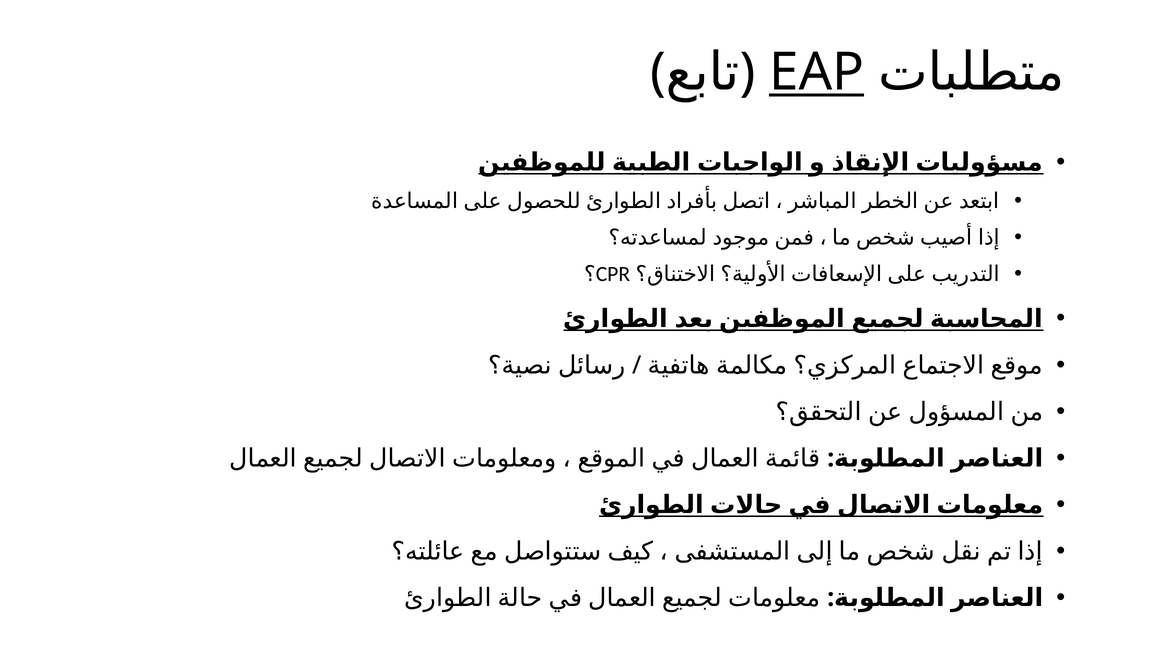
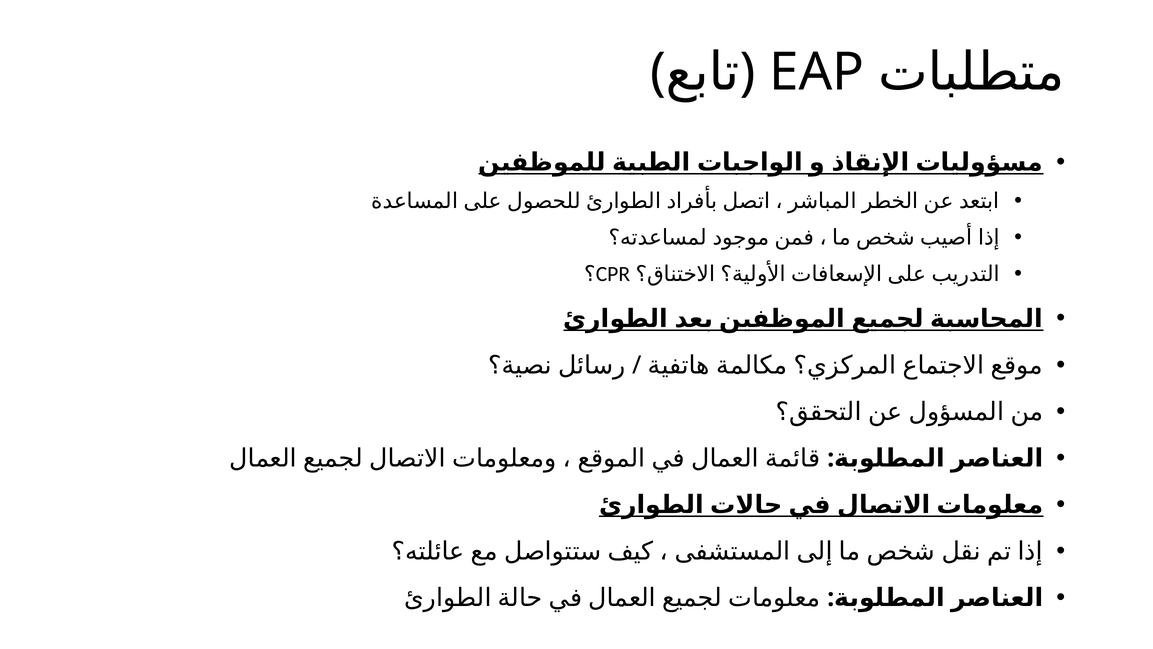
EAP underline: present -> none
